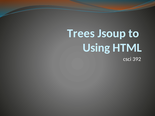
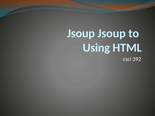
Trees at (81, 33): Trees -> Jsoup
